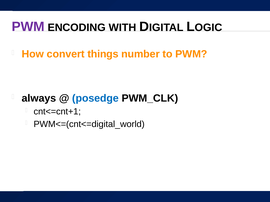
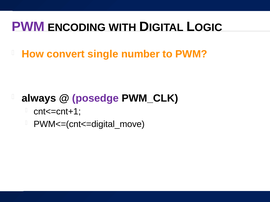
things: things -> single
posedge colour: blue -> purple
PWM<=(cnt<=digital_world: PWM<=(cnt<=digital_world -> PWM<=(cnt<=digital_move
